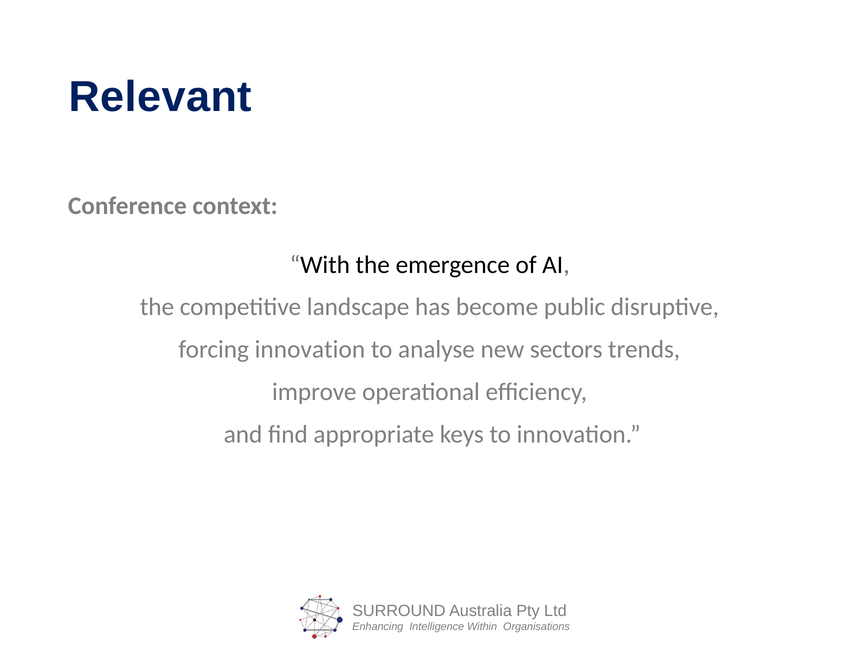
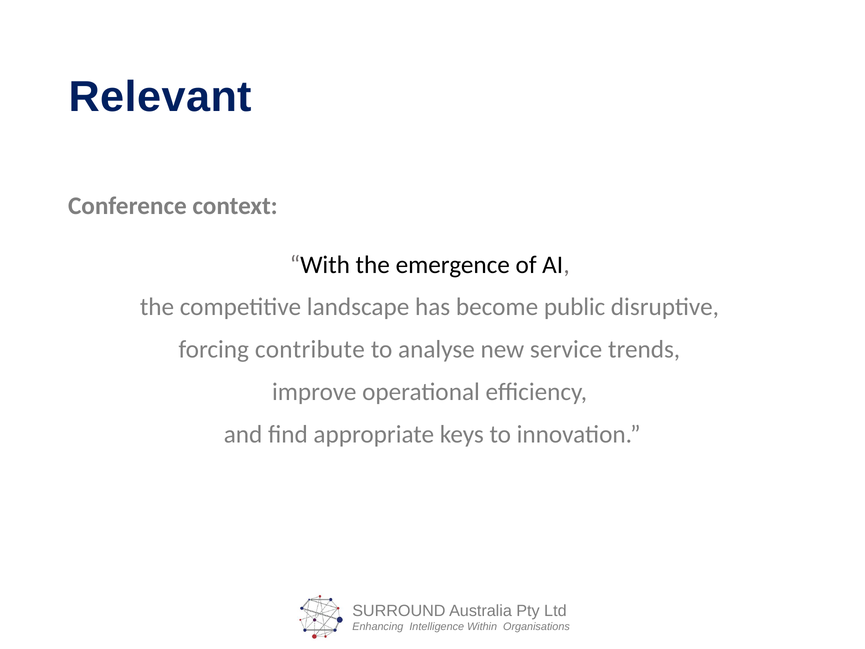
forcing innovation: innovation -> contribute
sectors: sectors -> service
